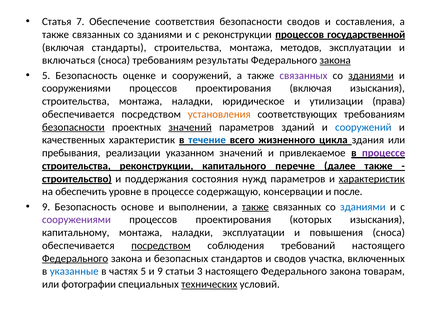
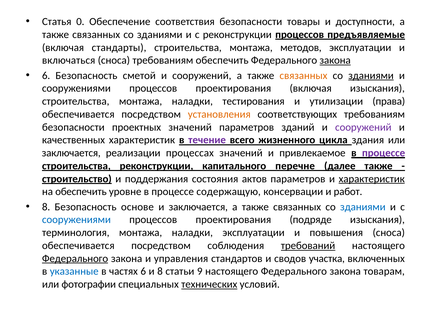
7: 7 -> 0
безопасности сводов: сводов -> товары
составления: составления -> доступности
государственной: государственной -> предъявляемые
требованиям результаты: результаты -> обеспечить
5 at (46, 76): 5 -> 6
оценке: оценке -> сметой
связанных at (303, 76) colour: purple -> orange
юридическое: юридическое -> тестирования
безопасности at (73, 127) underline: present -> none
значений at (190, 127) underline: present -> none
сооружений at (363, 127) colour: blue -> purple
течение colour: blue -> purple
пребывания at (71, 153): пребывания -> заключается
указанном: указанном -> процессах
нужд: нужд -> актов
после: после -> работ
9 at (46, 207): 9 -> 8
и выполнении: выполнении -> заключается
также at (255, 207) underline: present -> none
сооружениями at (76, 220) colour: purple -> blue
которых: которых -> подряде
капитальному: капитальному -> терминология
посредством at (161, 246) underline: present -> none
требований underline: none -> present
безопасных: безопасных -> управления
частях 5: 5 -> 6
и 9: 9 -> 8
3: 3 -> 9
